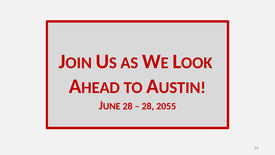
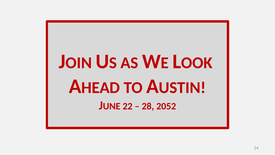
28 at (128, 106): 28 -> 22
2055: 2055 -> 2052
